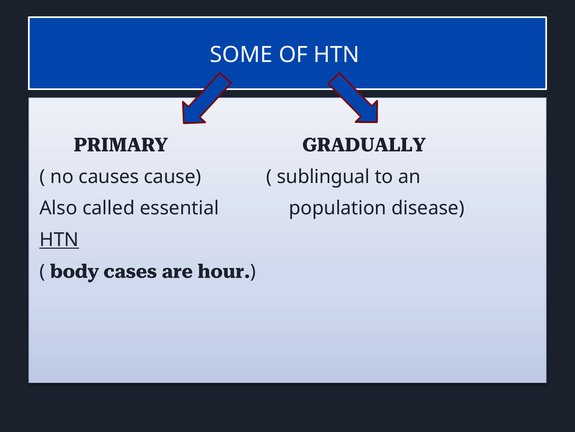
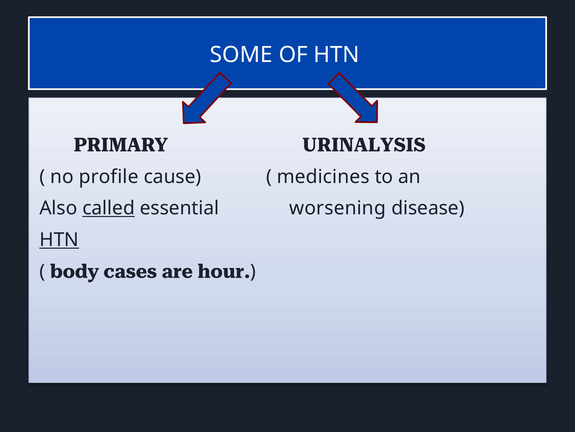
GRADUALLY: GRADUALLY -> URINALYSIS
causes: causes -> profile
sublingual: sublingual -> medicines
called underline: none -> present
population: population -> worsening
